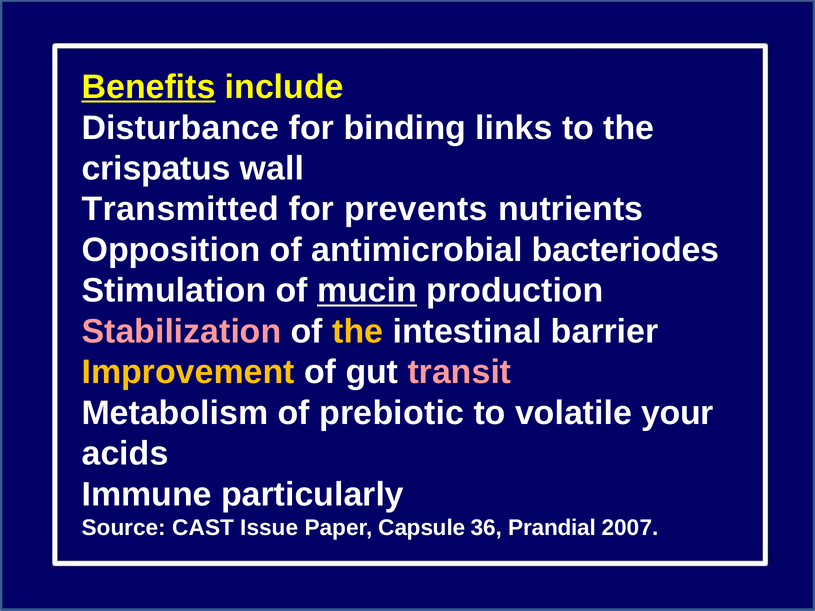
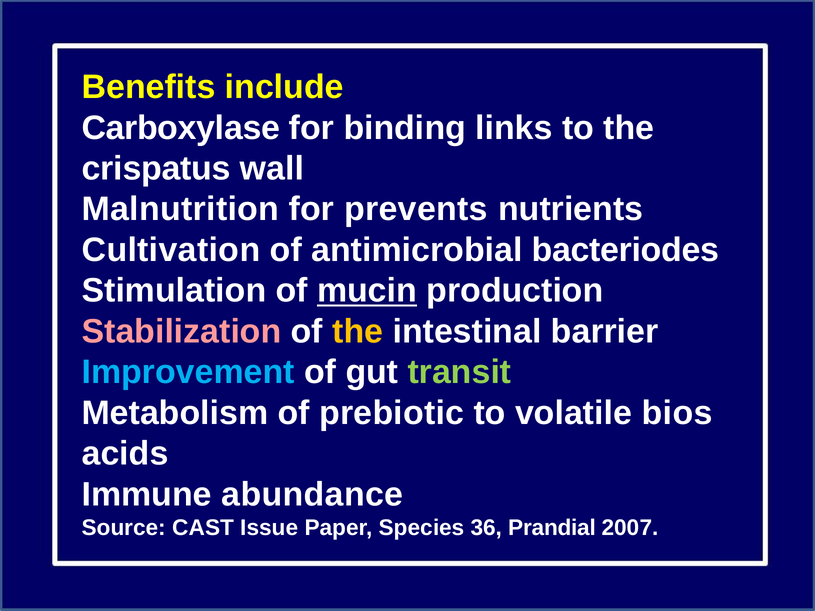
Benefits underline: present -> none
Disturbance: Disturbance -> Carboxylase
Transmitted: Transmitted -> Malnutrition
Opposition: Opposition -> Cultivation
Improvement colour: yellow -> light blue
transit colour: pink -> light green
your: your -> bios
particularly: particularly -> abundance
Capsule: Capsule -> Species
